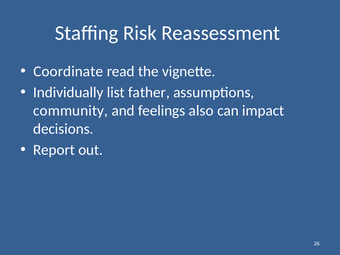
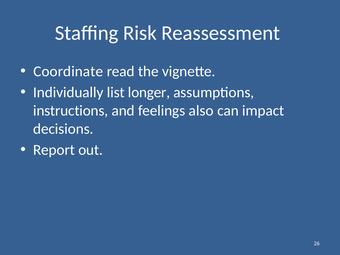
father: father -> longer
community: community -> instructions
